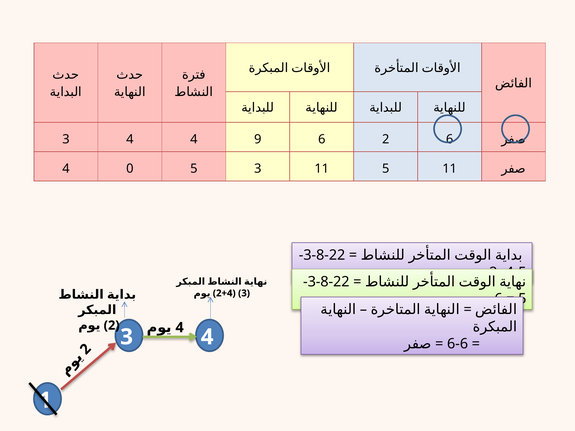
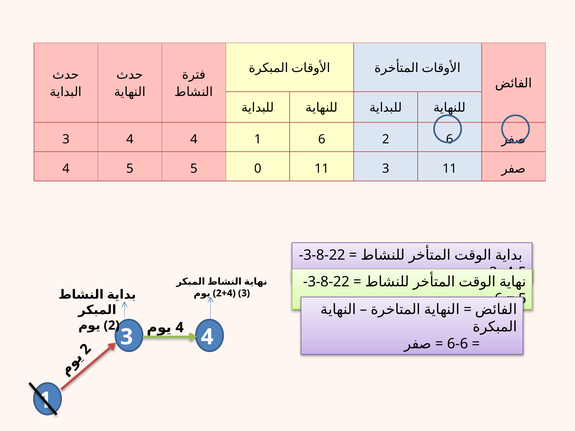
4 9: 9 -> 1
4 0: 0 -> 5
5 3: 3 -> 0
11 5: 5 -> 3
